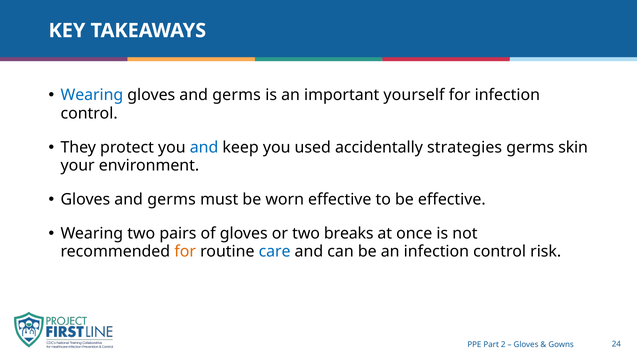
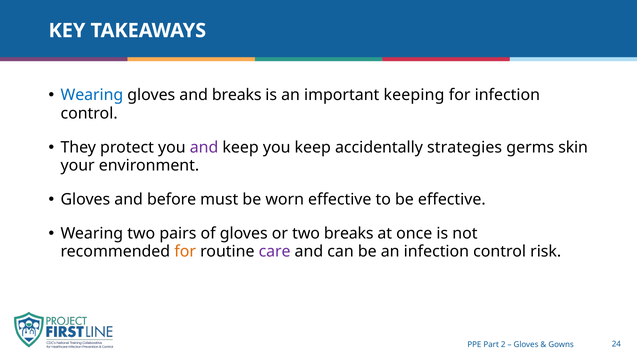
germs at (237, 95): germs -> breaks
yourself: yourself -> keeping
and at (204, 147) colour: blue -> purple
you used: used -> keep
germs at (172, 200): germs -> before
care colour: blue -> purple
